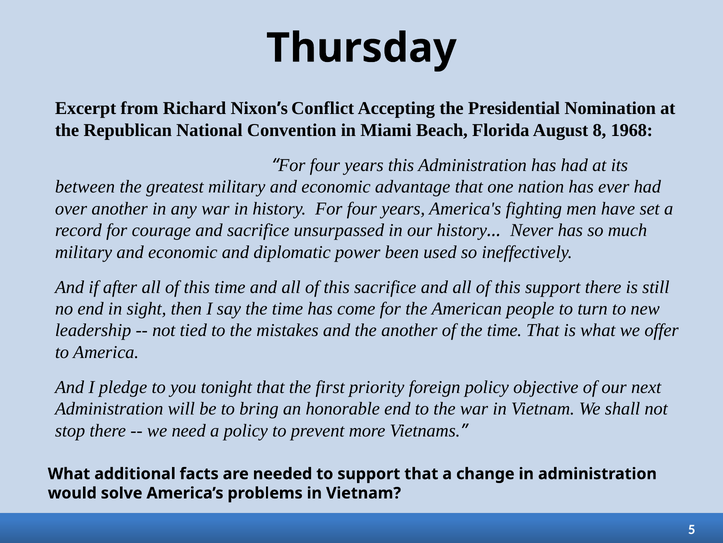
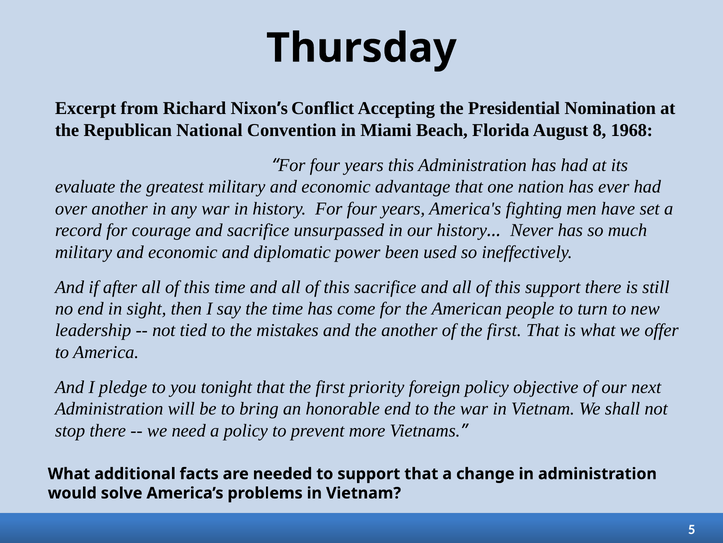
between: between -> evaluate
of the time: time -> first
